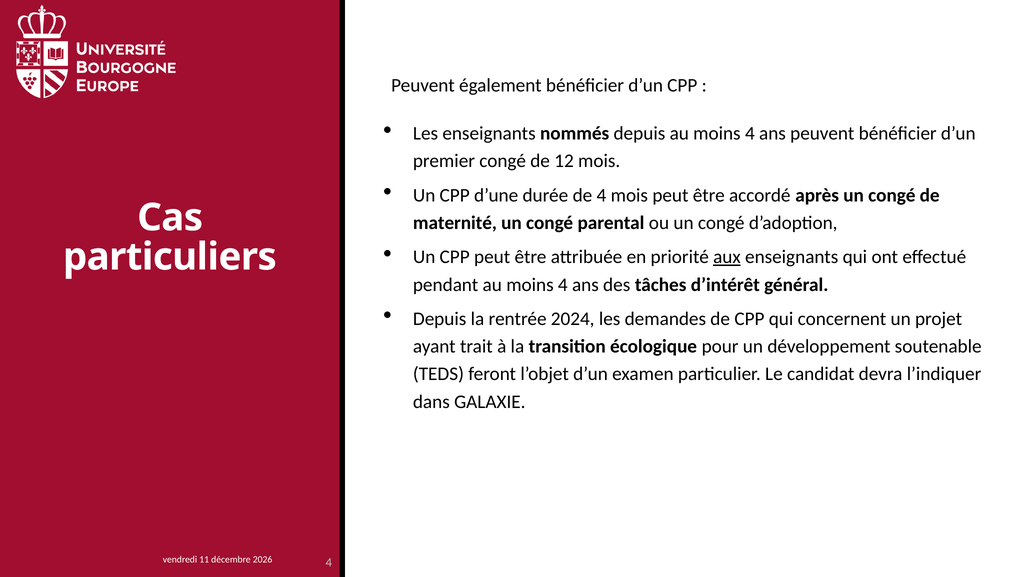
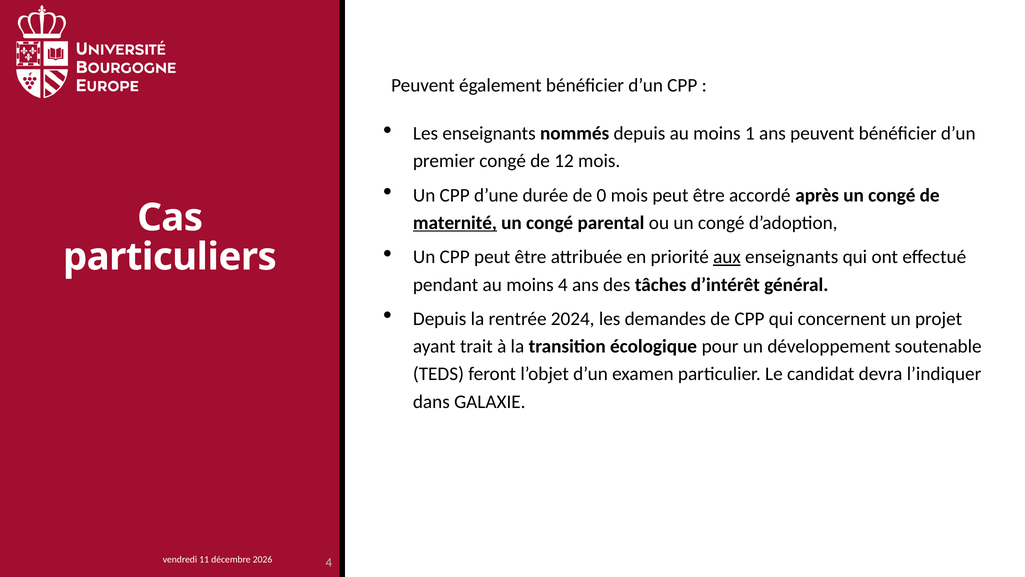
depuis au moins 4: 4 -> 1
de 4: 4 -> 0
maternité underline: none -> present
